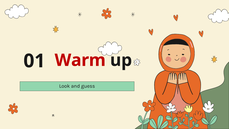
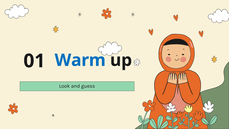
Warm colour: red -> blue
